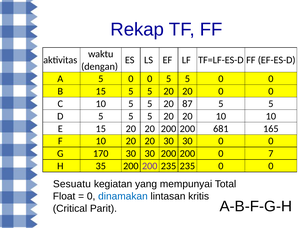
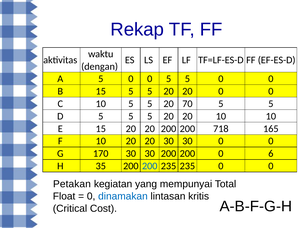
87: 87 -> 70
681: 681 -> 718
7: 7 -> 6
200 at (150, 166) colour: purple -> blue
Sesuatu: Sesuatu -> Petakan
Parit: Parit -> Cost
